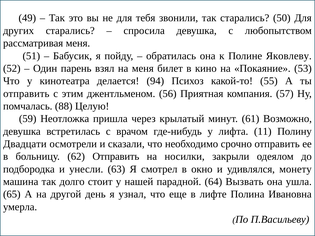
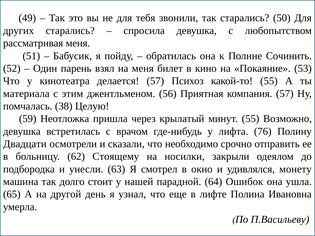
Яковлеву: Яковлеву -> Сочинить
делается 94: 94 -> 57
отправить at (26, 94): отправить -> материала
88: 88 -> 38
минут 61: 61 -> 55
11: 11 -> 76
62 Отправить: Отправить -> Стоящему
Вызвать: Вызвать -> Ошибок
